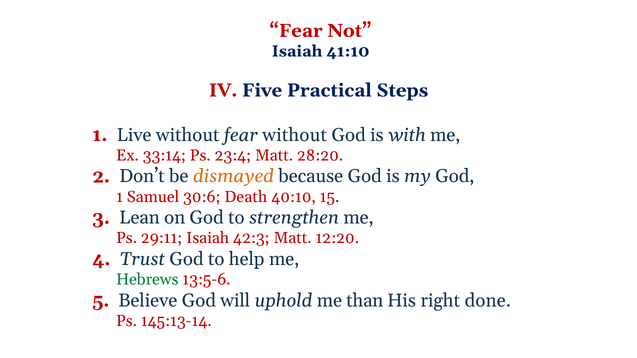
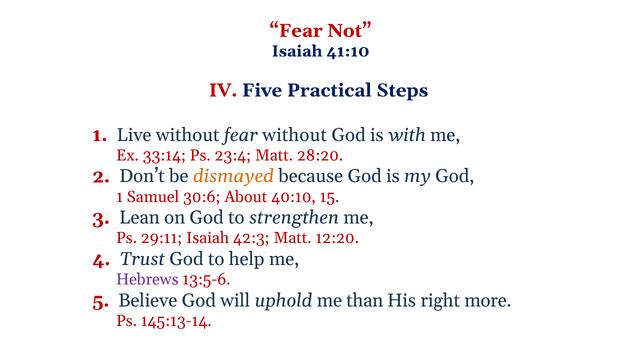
Death: Death -> About
Hebrews colour: green -> purple
done: done -> more
